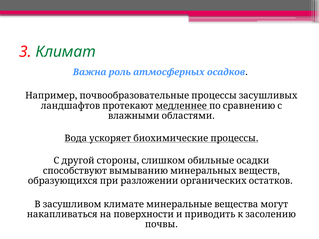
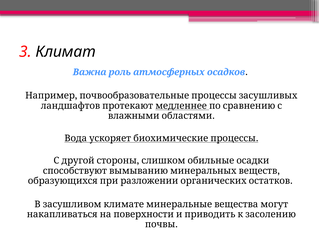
Климат colour: green -> black
